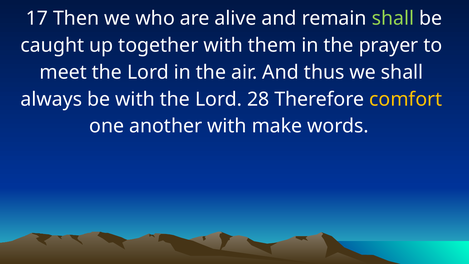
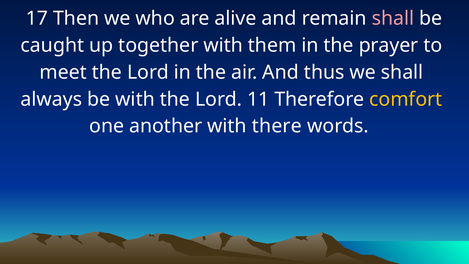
shall at (393, 18) colour: light green -> pink
28: 28 -> 11
make: make -> there
